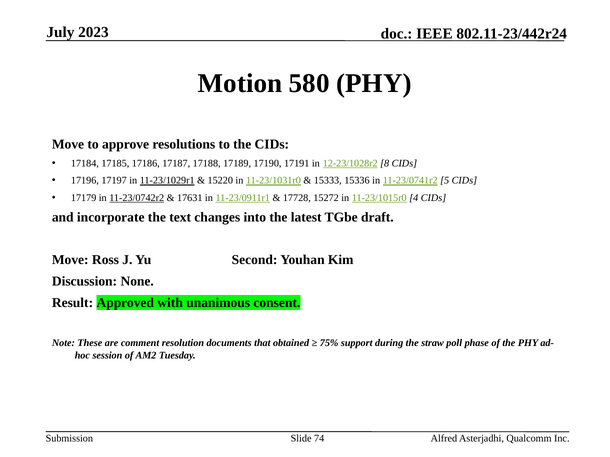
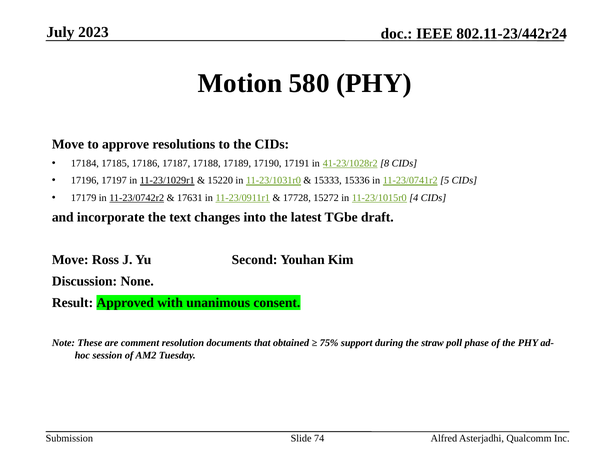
12-23/1028r2: 12-23/1028r2 -> 41-23/1028r2
